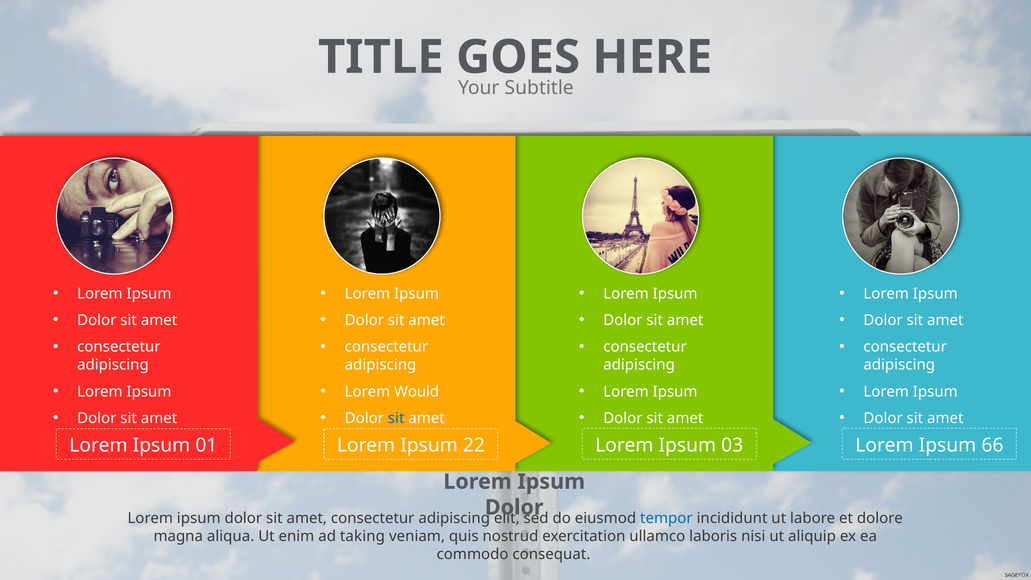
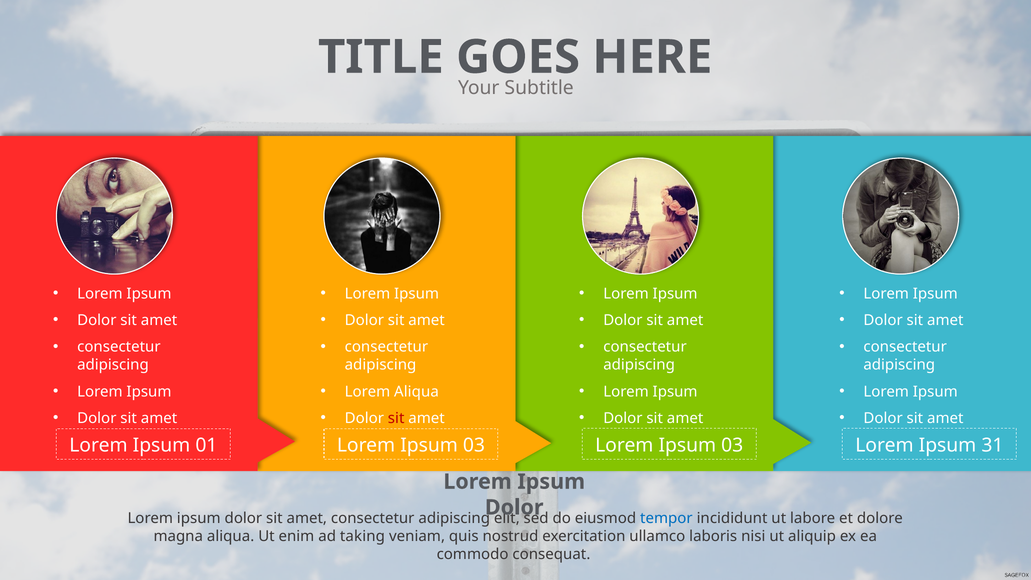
Lorem Would: Would -> Aliqua
sit at (396, 418) colour: blue -> red
01 Lorem Ipsum 22: 22 -> 03
66: 66 -> 31
